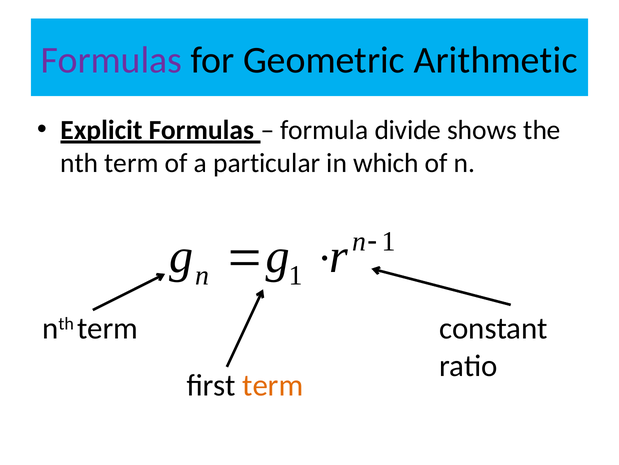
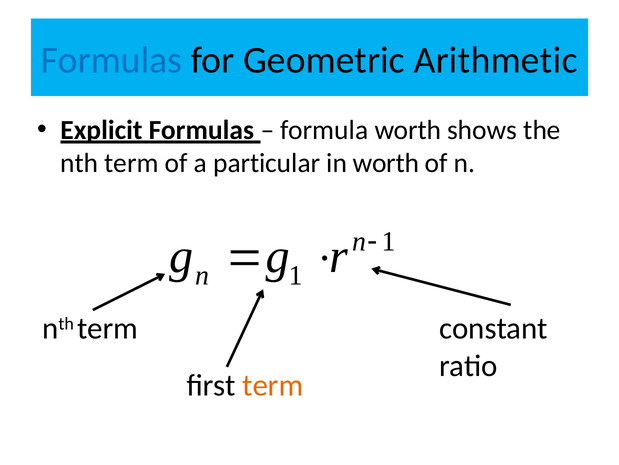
Formulas at (111, 60) colour: purple -> blue
formula divide: divide -> worth
in which: which -> worth
